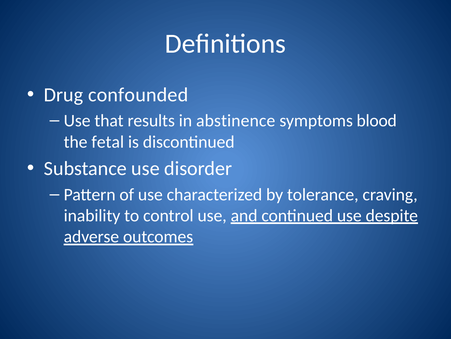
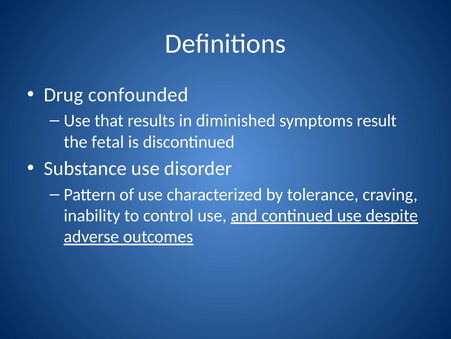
abstinence: abstinence -> diminished
blood: blood -> result
